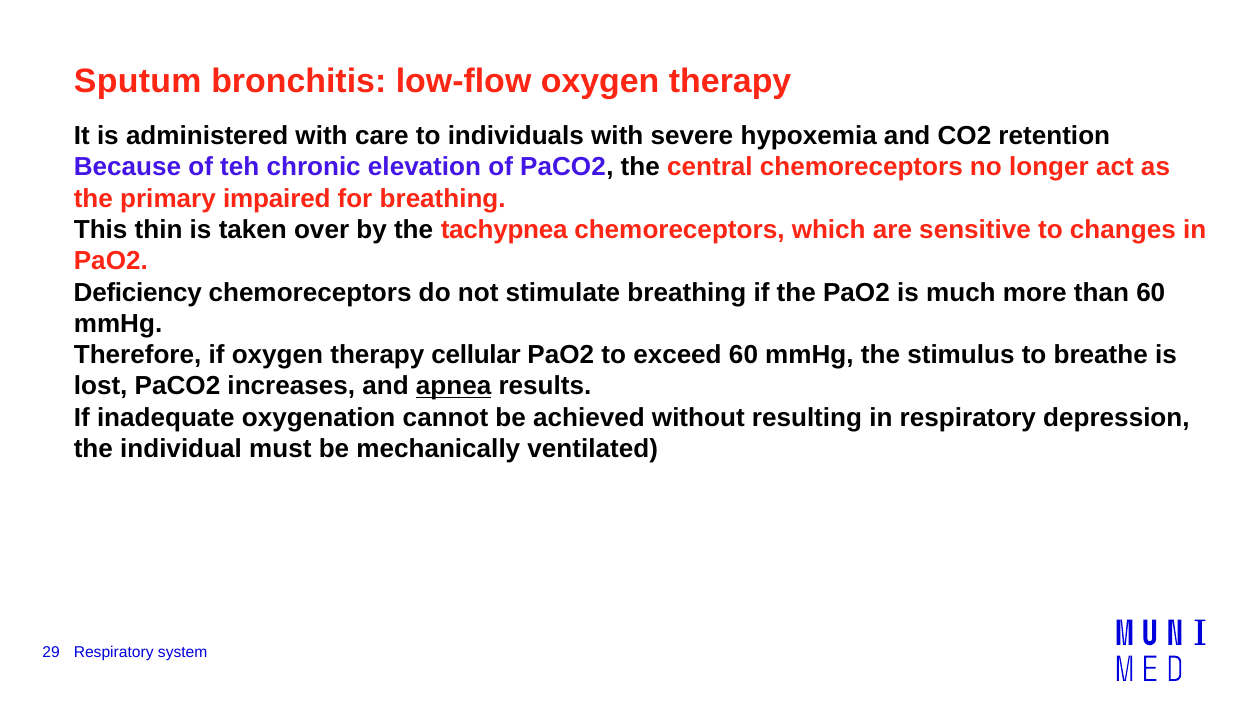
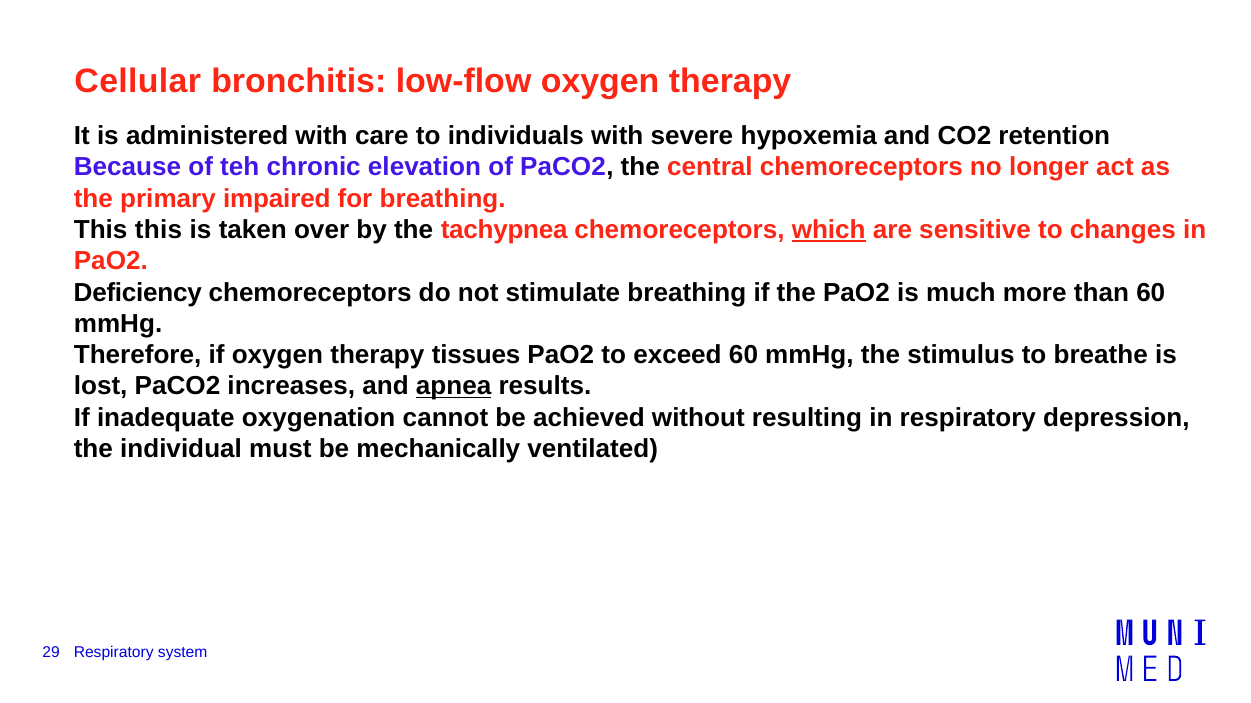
Sputum: Sputum -> Cellular
This thin: thin -> this
which underline: none -> present
cellular: cellular -> tissues
